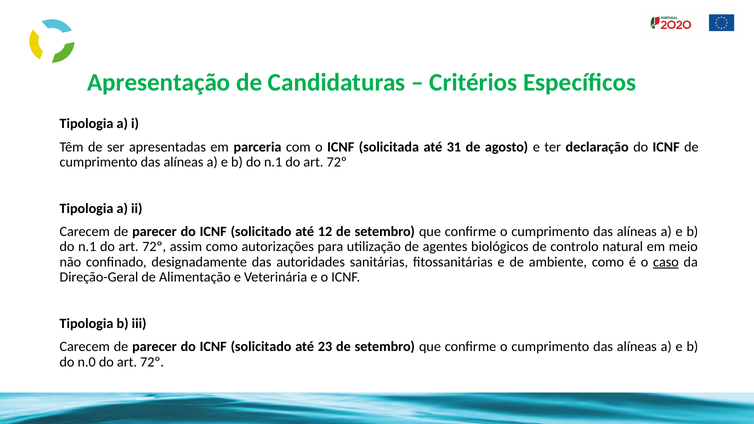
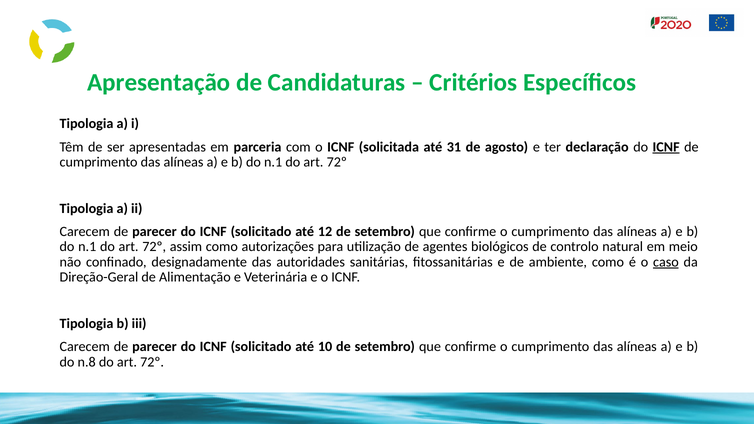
ICNF at (666, 147) underline: none -> present
23: 23 -> 10
n.0: n.0 -> n.8
